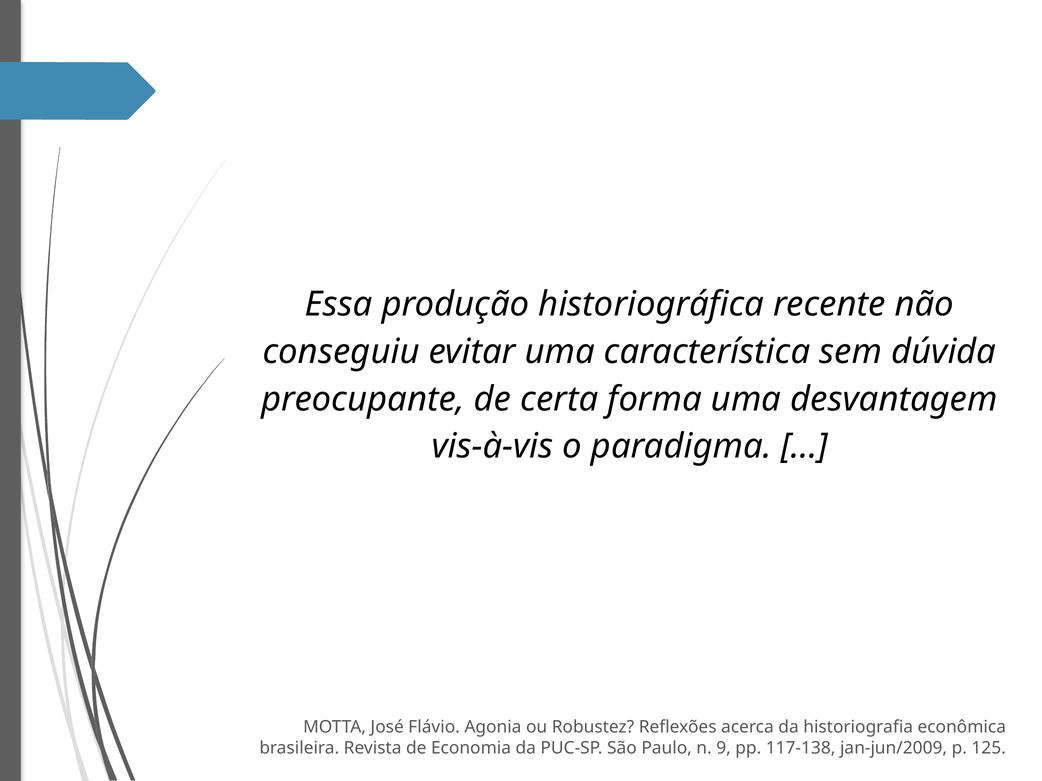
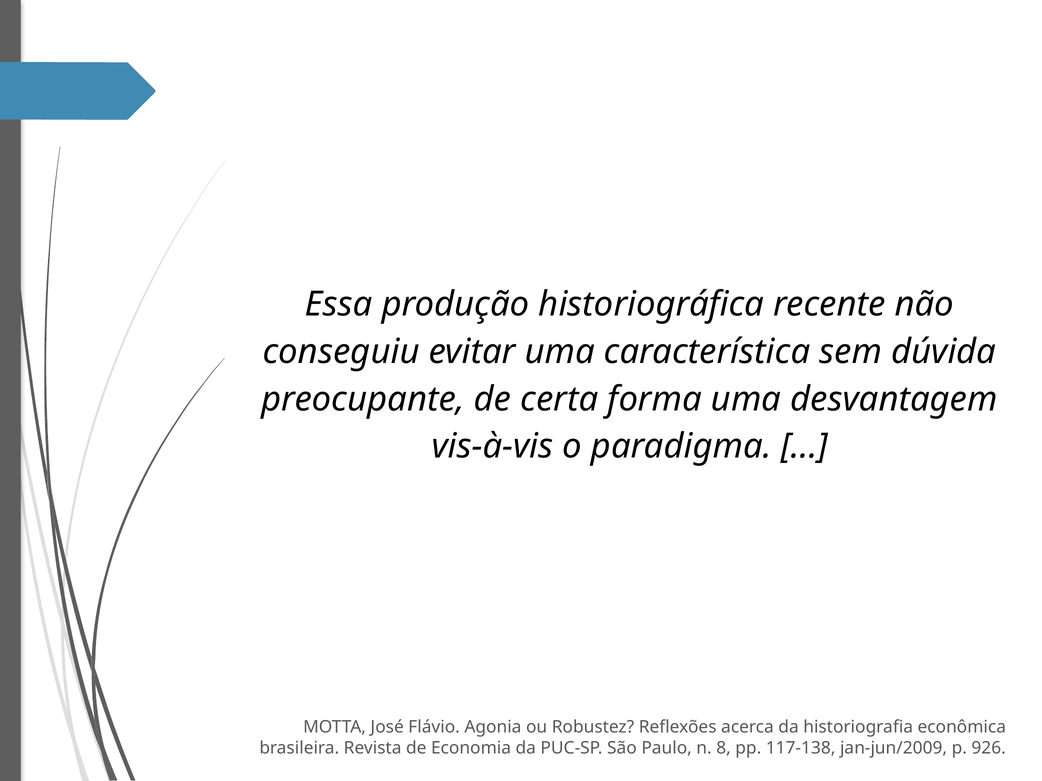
9: 9 -> 8
125: 125 -> 926
